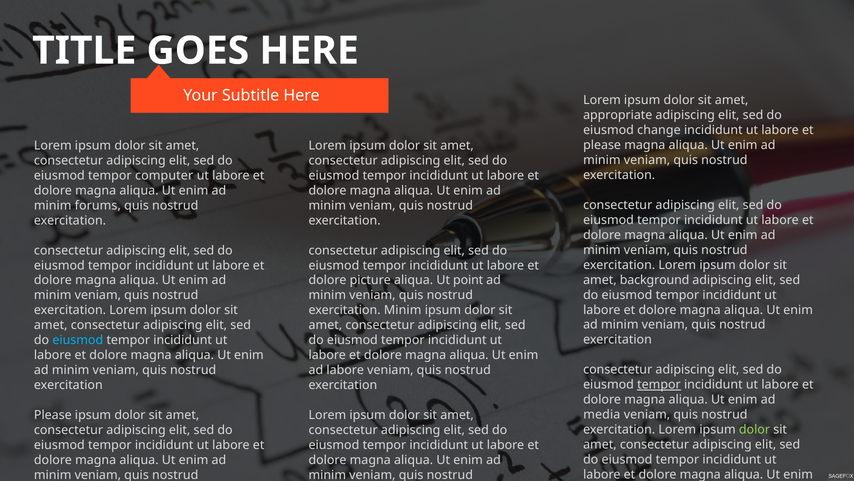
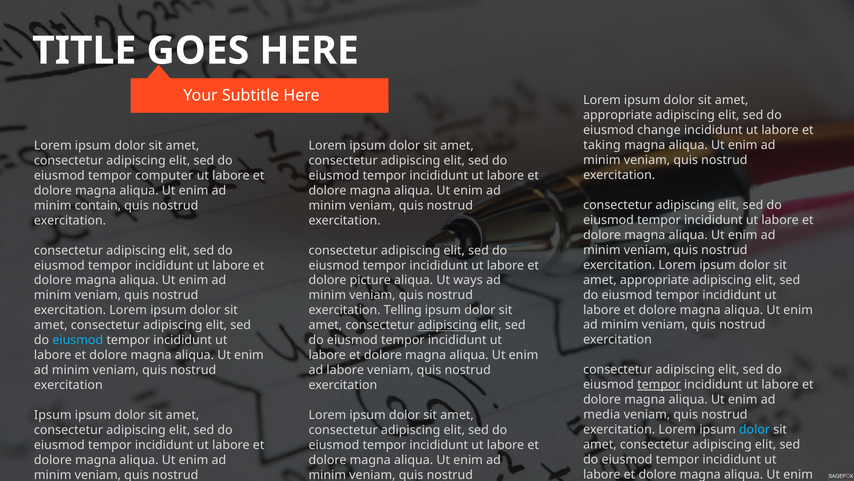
please at (602, 145): please -> taking
forums: forums -> contain
background at (655, 280): background -> appropriate
point: point -> ways
exercitation Minim: Minim -> Telling
adipiscing at (447, 325) underline: none -> present
Please at (53, 415): Please -> Ipsum
dolor at (754, 429) colour: light green -> light blue
